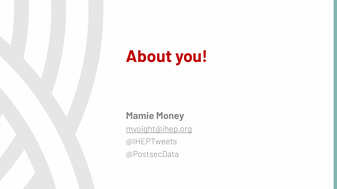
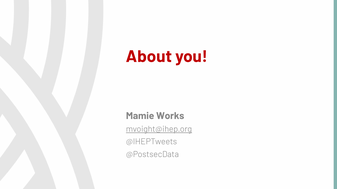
Money: Money -> Works
